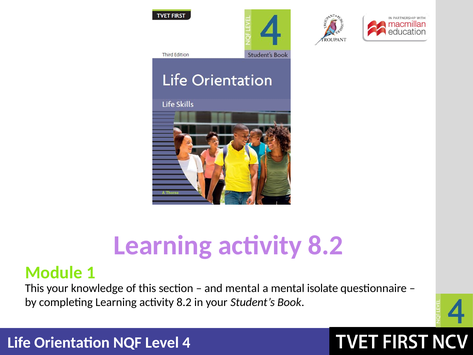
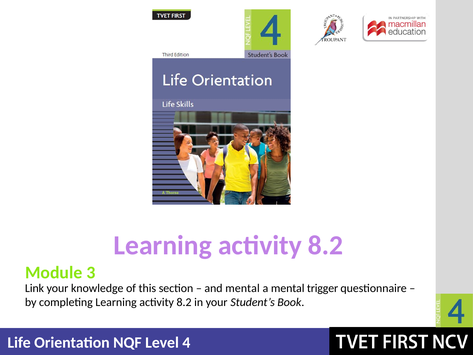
1: 1 -> 3
This at (34, 288): This -> Link
isolate: isolate -> trigger
